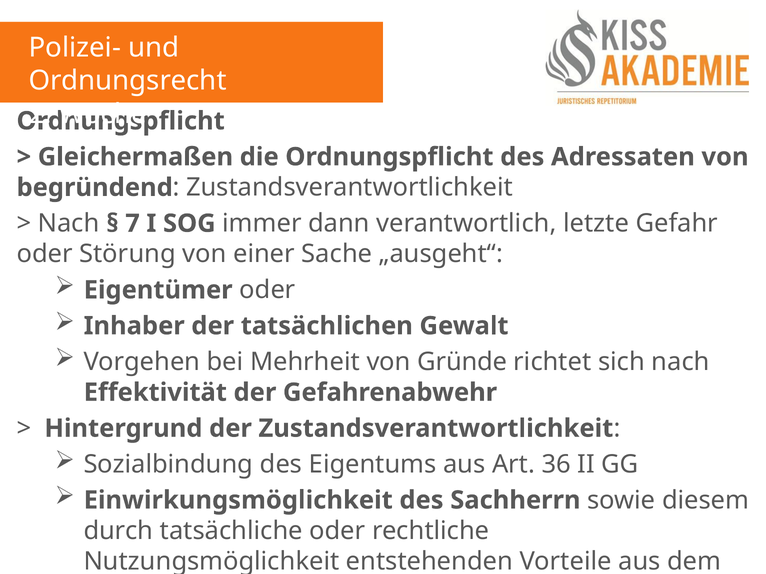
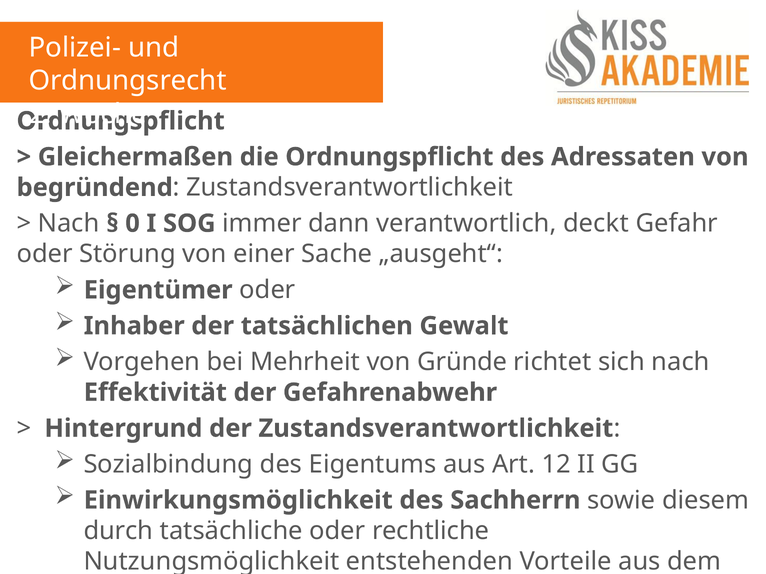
7: 7 -> 0
letzte: letzte -> deckt
36: 36 -> 12
